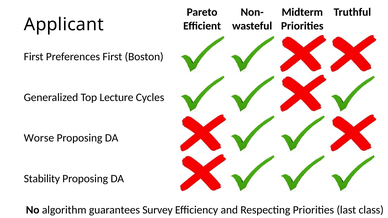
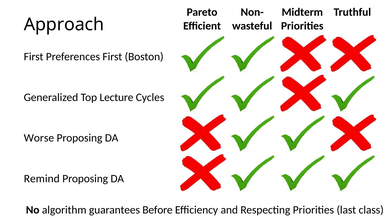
Applicant: Applicant -> Approach
Stability: Stability -> Remind
Survey: Survey -> Before
